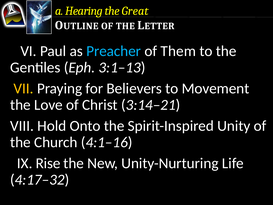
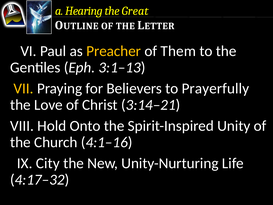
Preacher colour: light blue -> yellow
Movement: Movement -> Prayerfully
Rise: Rise -> City
